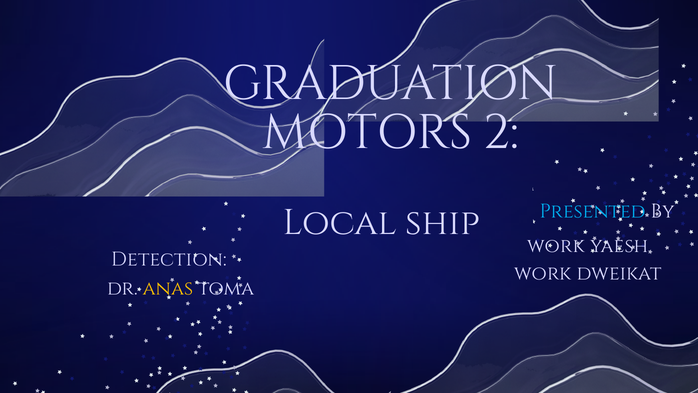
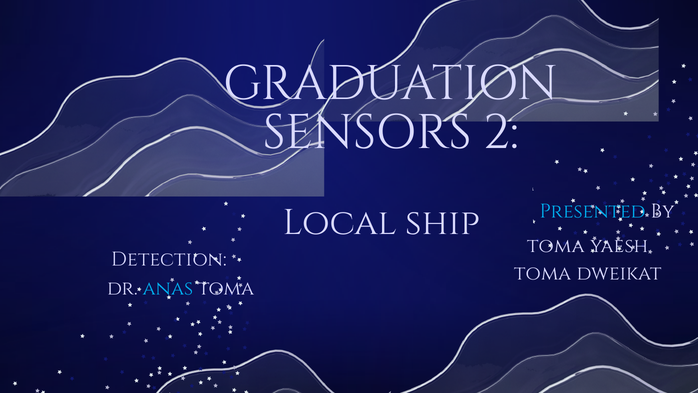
MOTORS: MOTORS -> SENSORS
work at (556, 246): work -> toma
work at (543, 273): work -> toma
anas colour: yellow -> light blue
